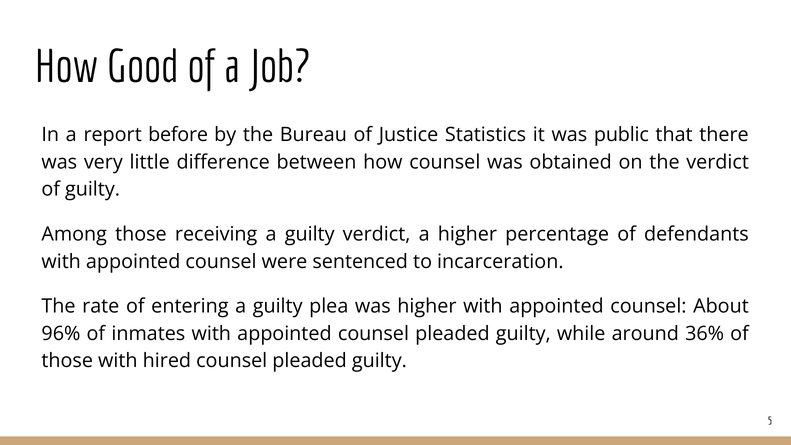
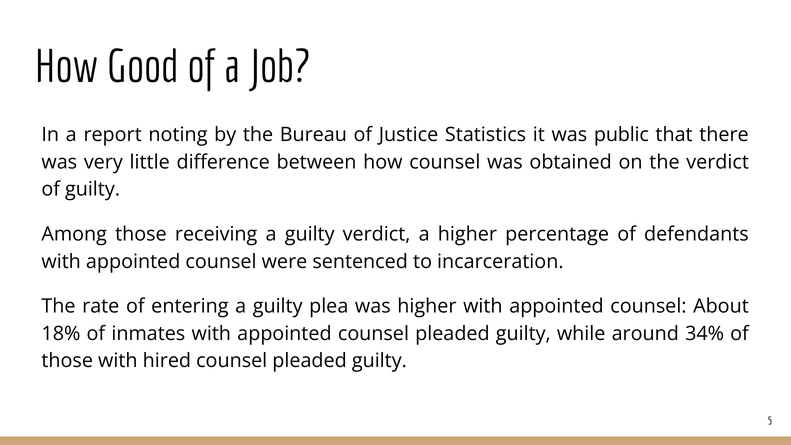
before: before -> noting
96%: 96% -> 18%
36%: 36% -> 34%
